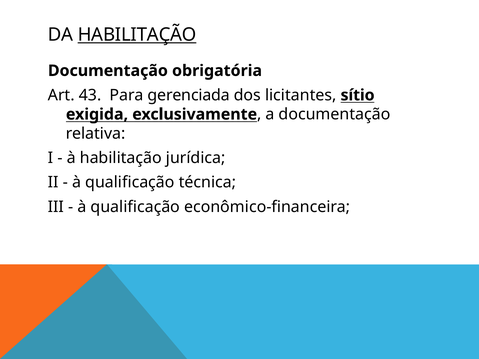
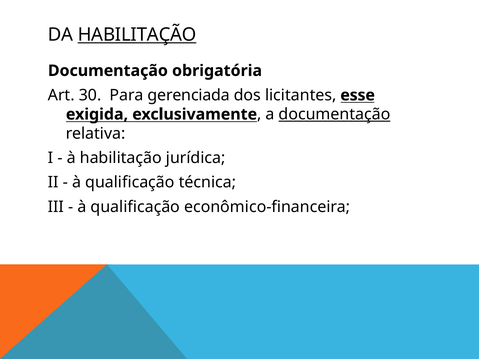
43: 43 -> 30
sítio: sítio -> esse
documentação at (335, 114) underline: none -> present
